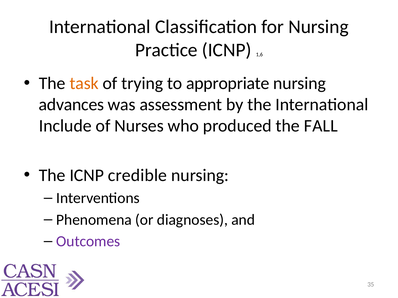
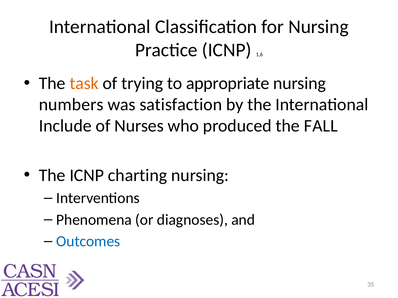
advances: advances -> numbers
assessment: assessment -> satisfaction
credible: credible -> charting
Outcomes colour: purple -> blue
